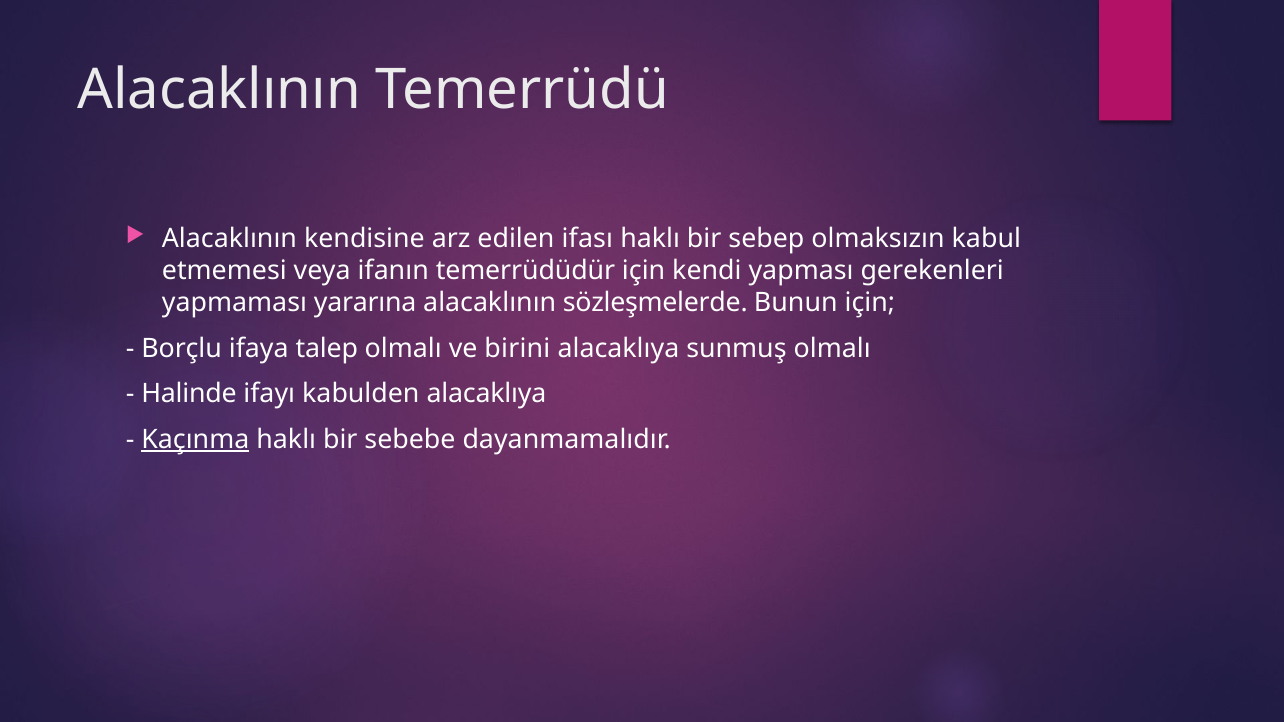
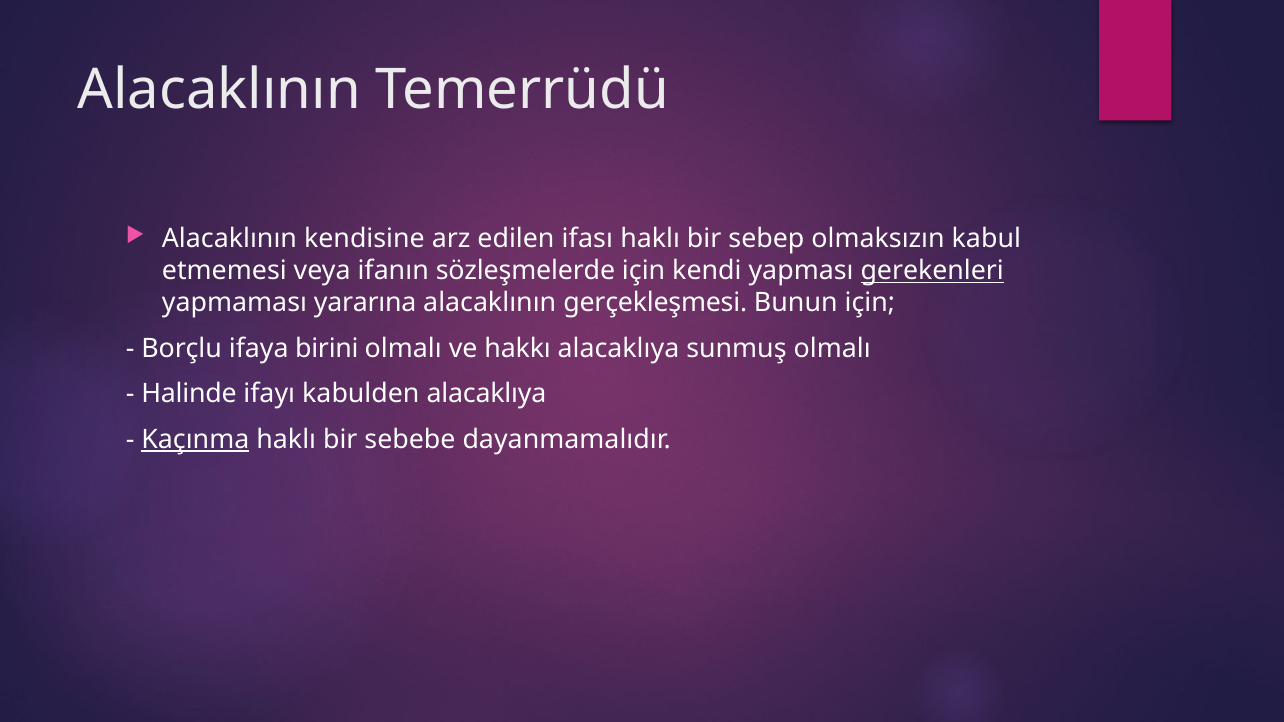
temerrüdüdür: temerrüdüdür -> sözleşmelerde
gerekenleri underline: none -> present
sözleşmelerde: sözleşmelerde -> gerçekleşmesi
talep: talep -> birini
birini: birini -> hakkı
